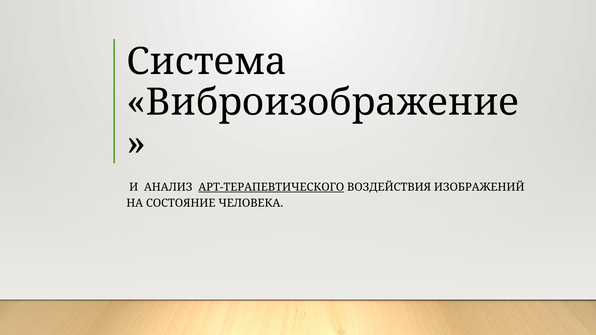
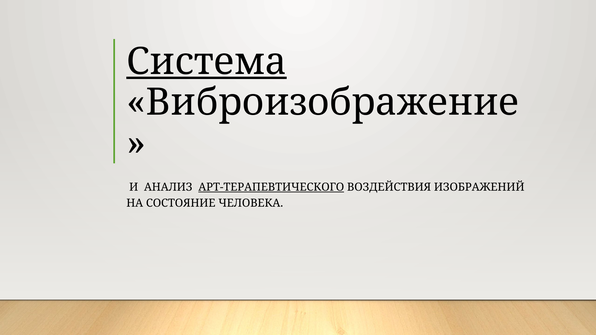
Система underline: none -> present
